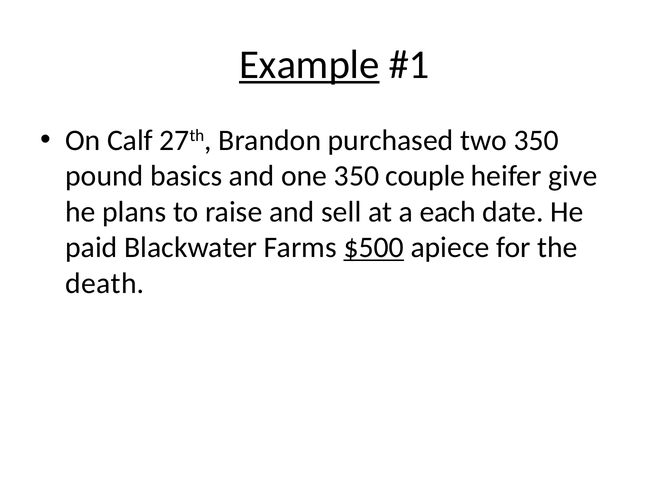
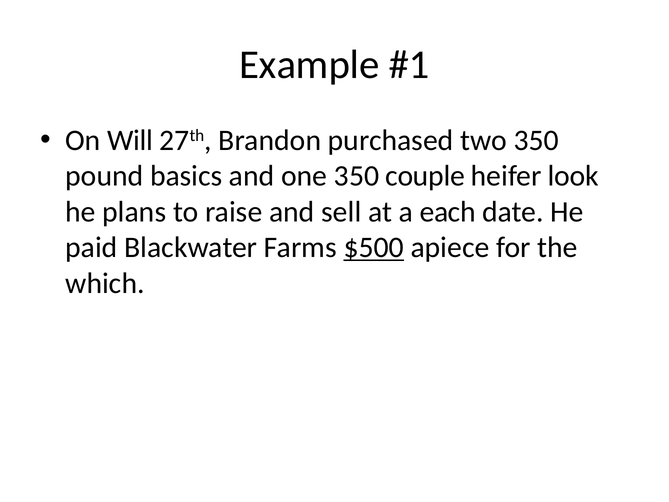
Example underline: present -> none
Calf: Calf -> Will
give: give -> look
death: death -> which
